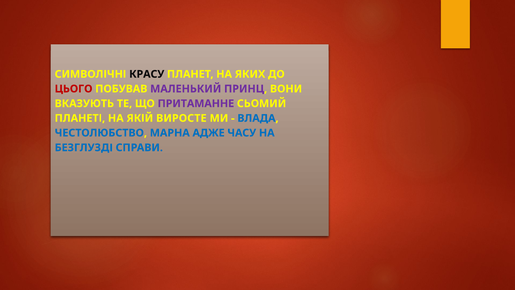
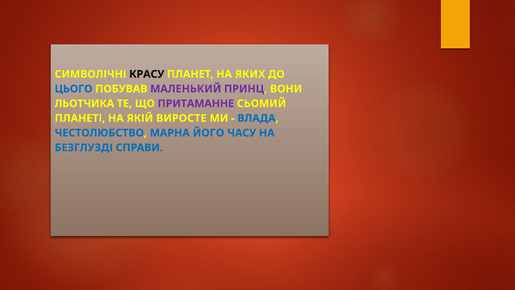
ЦЬОГО colour: red -> blue
ВКАЗУЮТЬ: ВКАЗУЮТЬ -> ЛЬОТЧИКА
АДЖЕ: АДЖЕ -> ЙОГО
